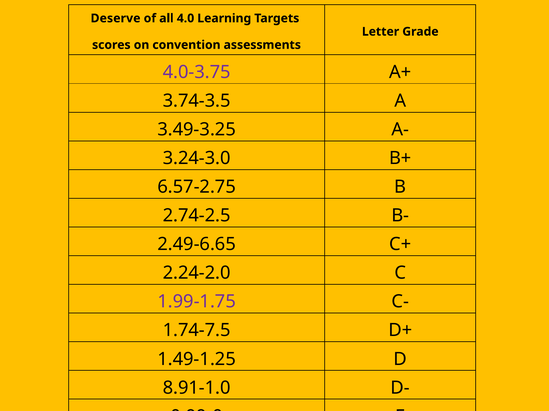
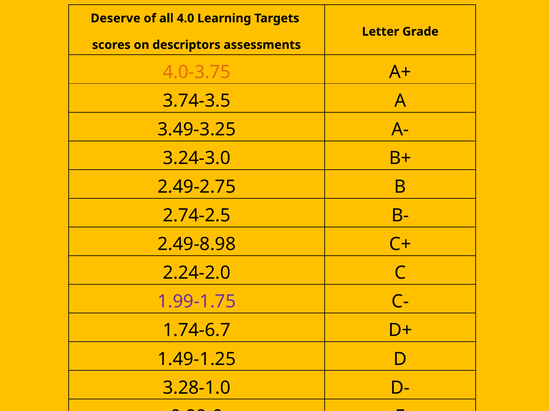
convention: convention -> descriptors
4.0-3.75 colour: purple -> orange
6.57-2.75: 6.57-2.75 -> 2.49-2.75
2.49-6.65: 2.49-6.65 -> 2.49-8.98
1.74-7.5: 1.74-7.5 -> 1.74-6.7
8.91-1.0: 8.91-1.0 -> 3.28-1.0
